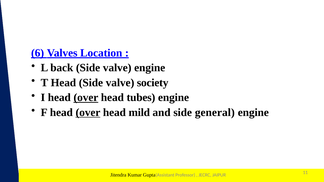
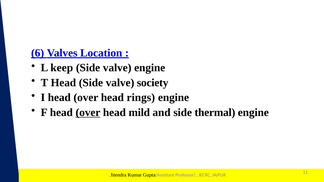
back: back -> keep
over at (86, 98) underline: present -> none
tubes: tubes -> rings
general: general -> thermal
